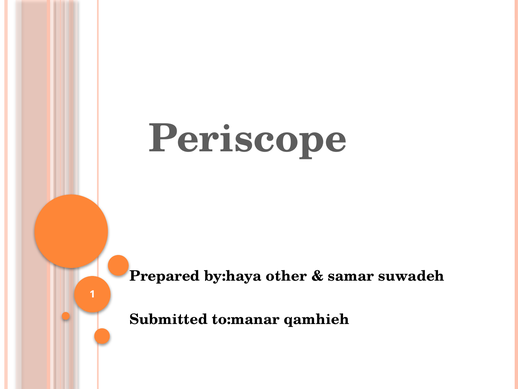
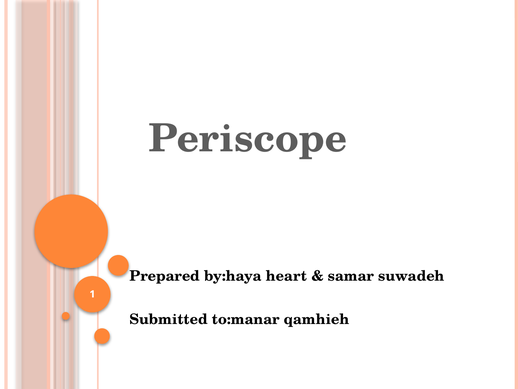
other: other -> heart
